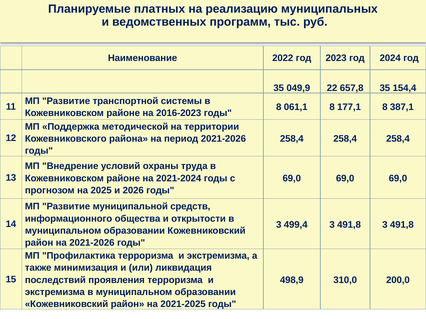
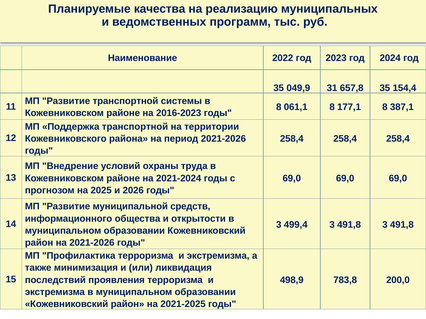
платных: платных -> качества
22: 22 -> 31
Поддержка методической: методической -> транспортной
310,0: 310,0 -> 783,8
